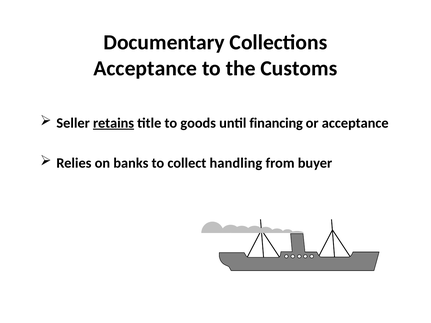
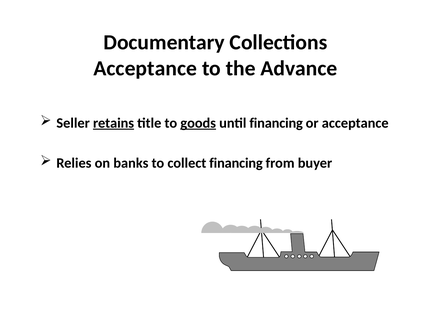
Customs: Customs -> Advance
goods underline: none -> present
collect handling: handling -> financing
